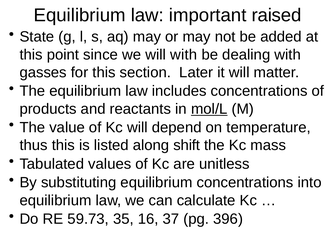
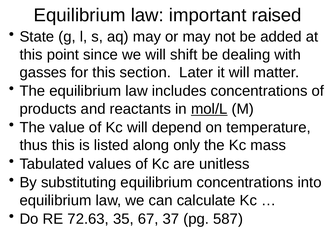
will with: with -> shift
shift: shift -> only
59.73: 59.73 -> 72.63
16: 16 -> 67
396: 396 -> 587
